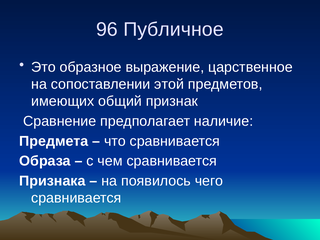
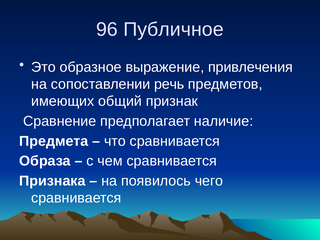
царственное: царственное -> привлечения
этой: этой -> речь
